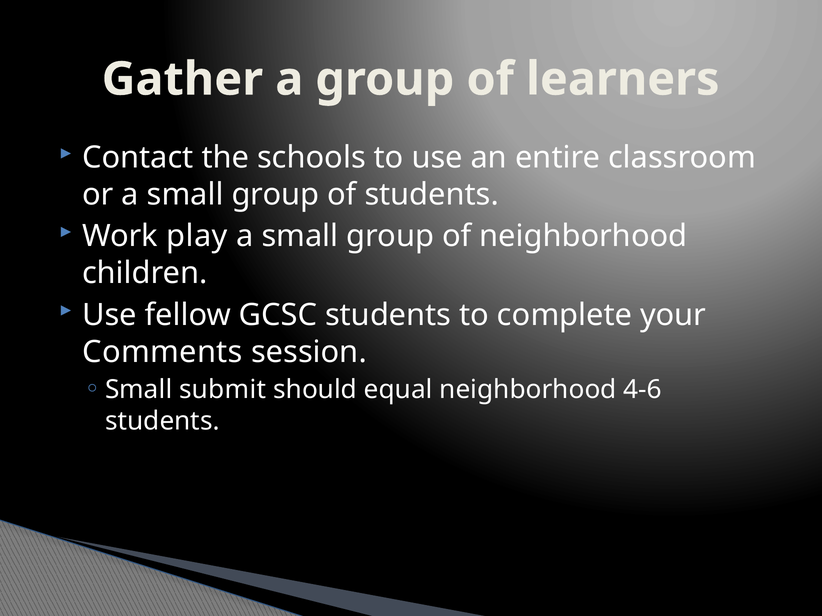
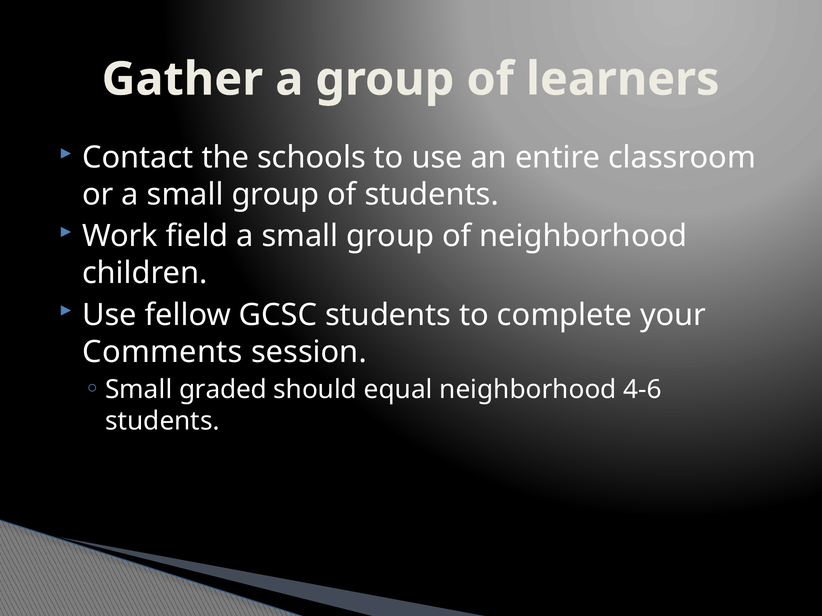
play: play -> field
submit: submit -> graded
